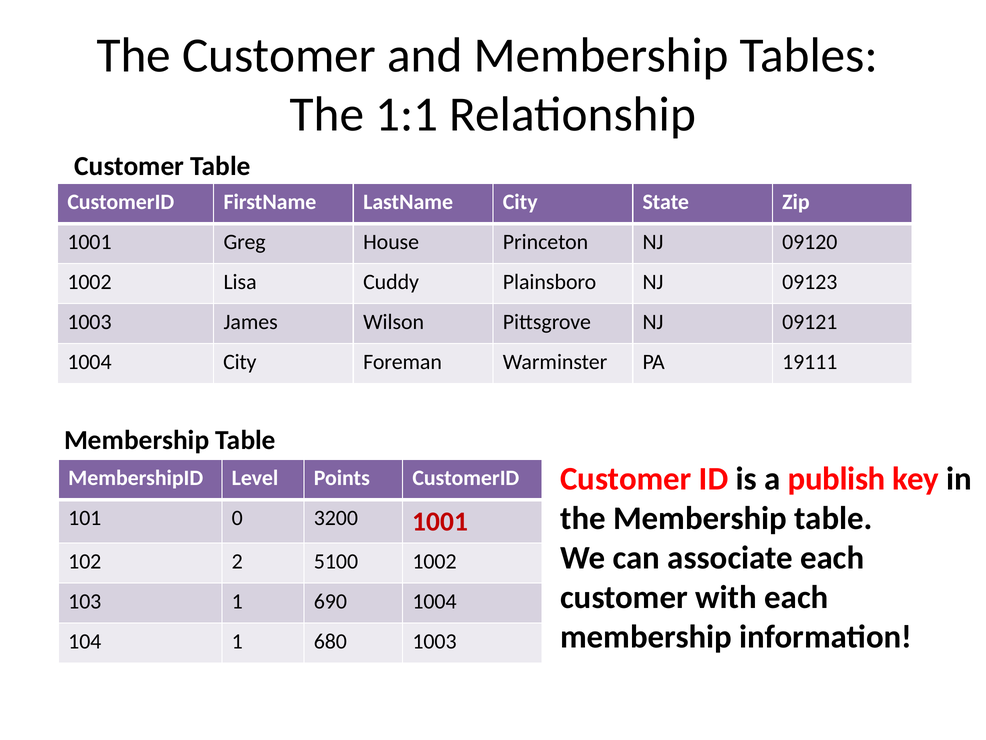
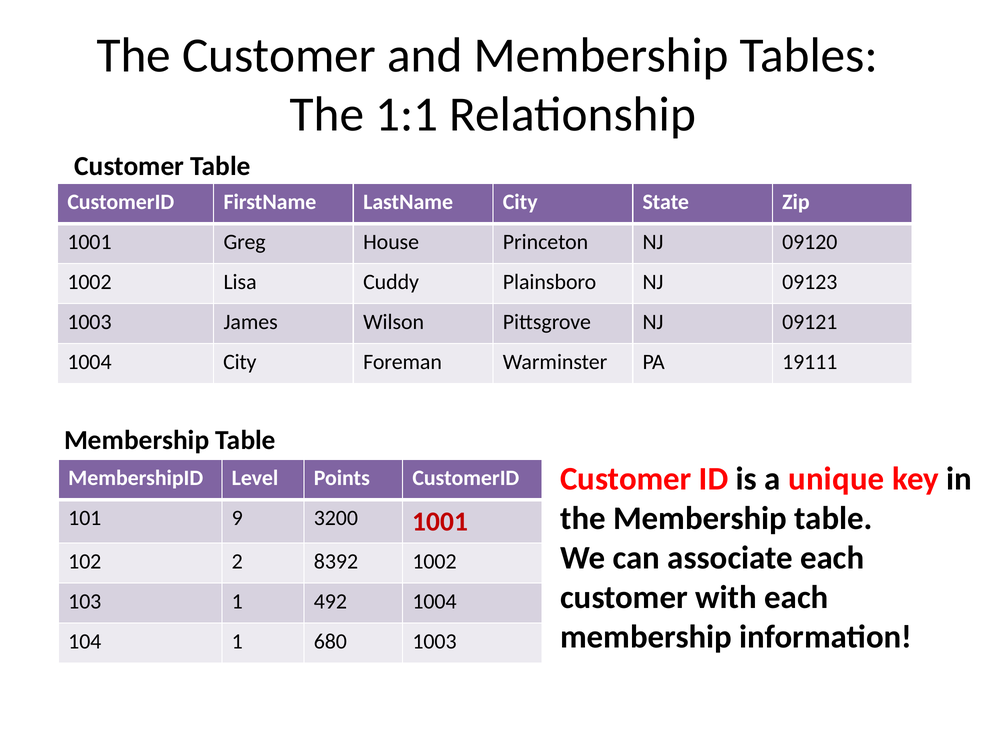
publish: publish -> unique
0: 0 -> 9
5100: 5100 -> 8392
690: 690 -> 492
